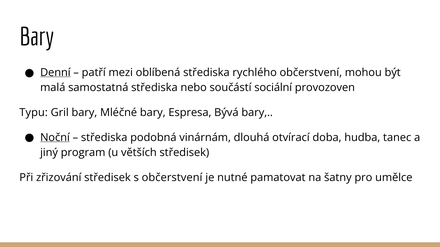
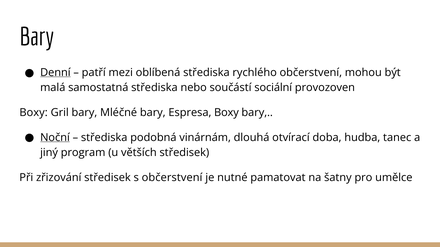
Typu at (34, 113): Typu -> Boxy
Espresa Bývá: Bývá -> Boxy
